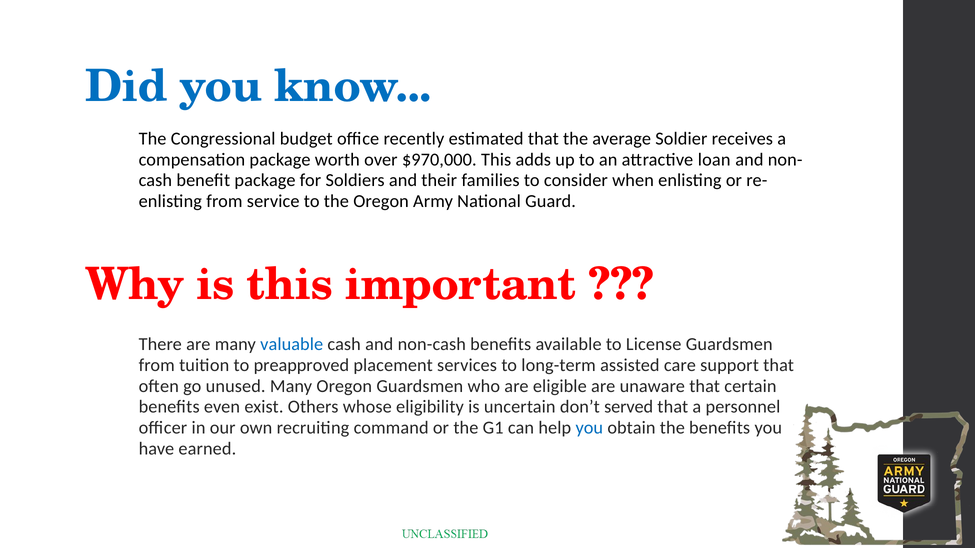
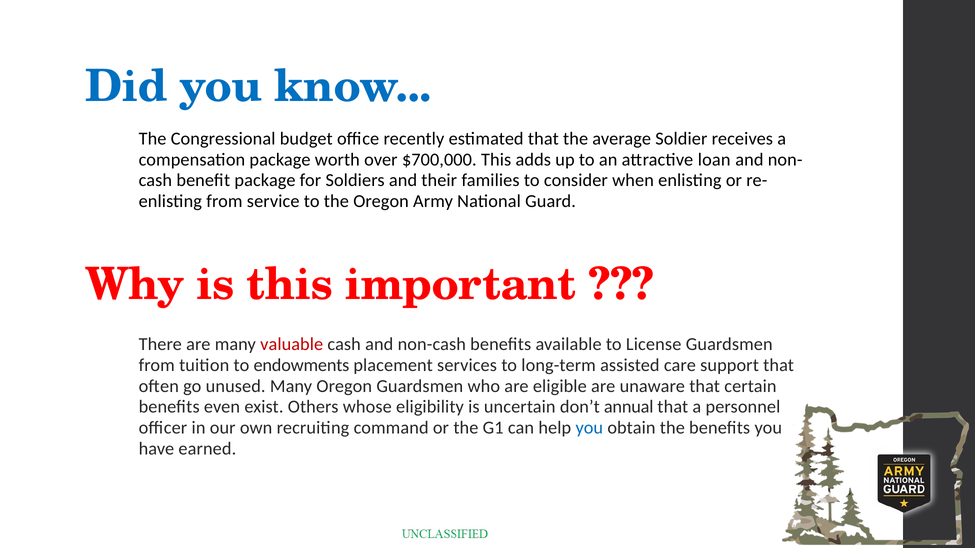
$970,000: $970,000 -> $700,000
valuable colour: blue -> red
preapproved: preapproved -> endowments
served: served -> annual
